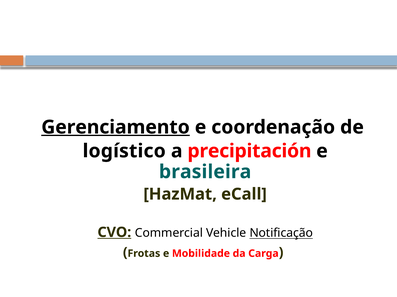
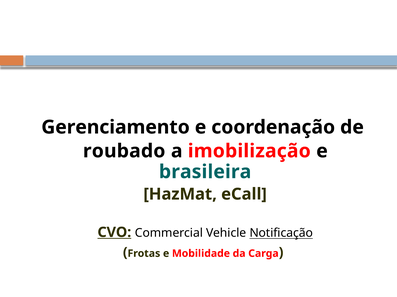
Gerenciamento underline: present -> none
logístico: logístico -> roubado
precipitación: precipitación -> imobilização
